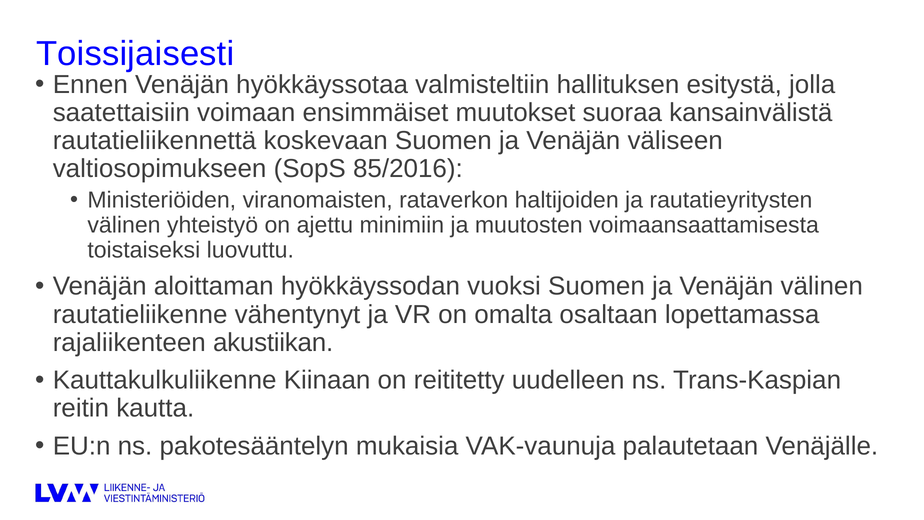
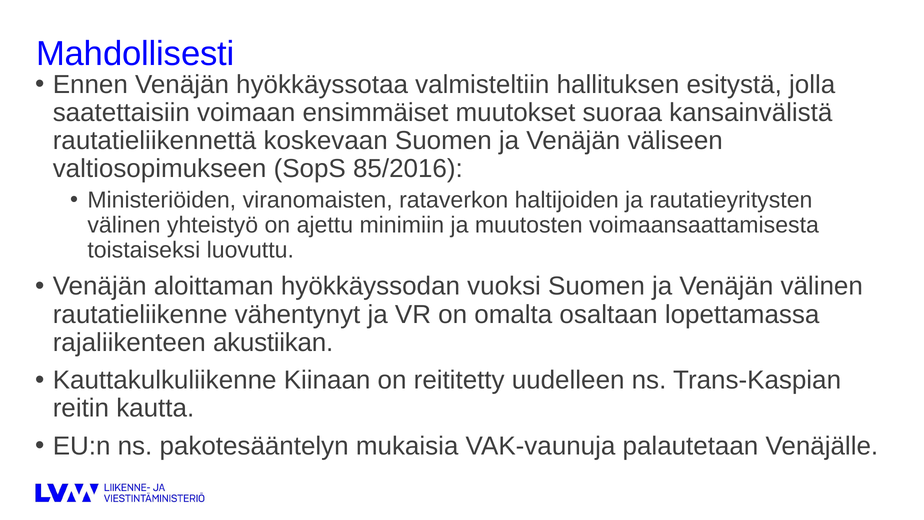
Toissijaisesti: Toissijaisesti -> Mahdollisesti
